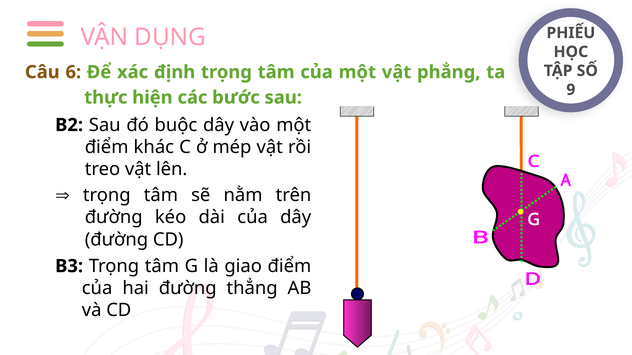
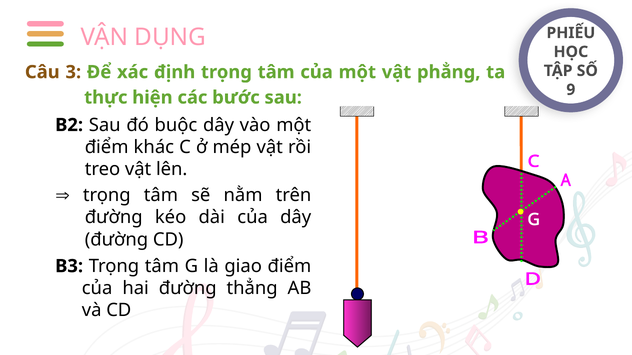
6: 6 -> 3
